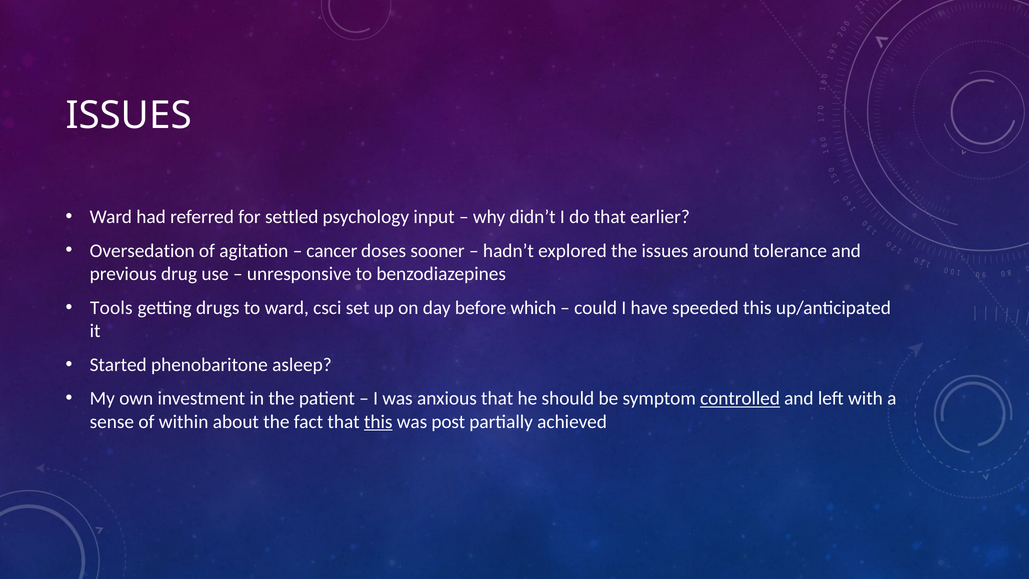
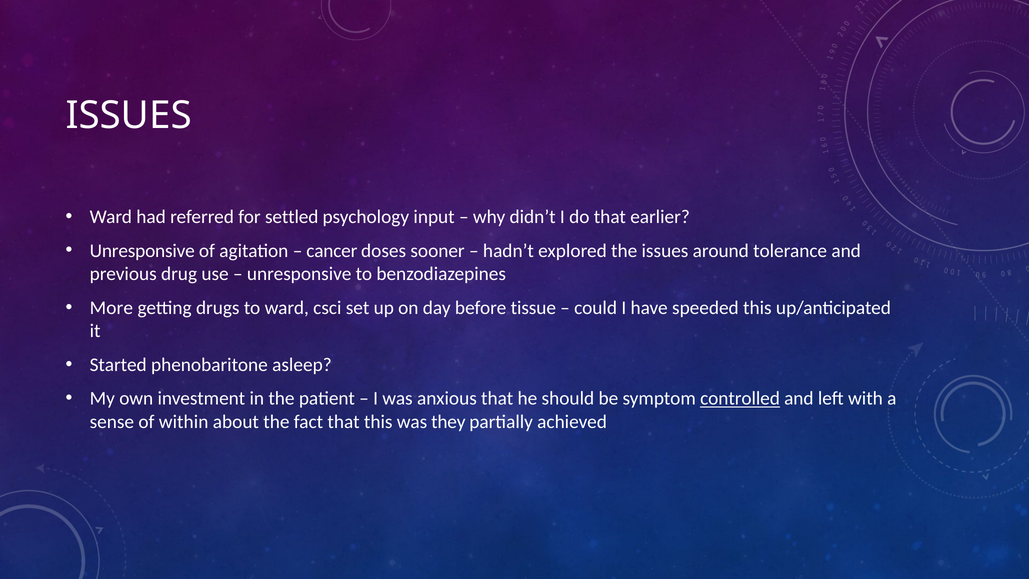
Oversedation at (142, 251): Oversedation -> Unresponsive
Tools: Tools -> More
which: which -> tissue
this at (378, 422) underline: present -> none
post: post -> they
